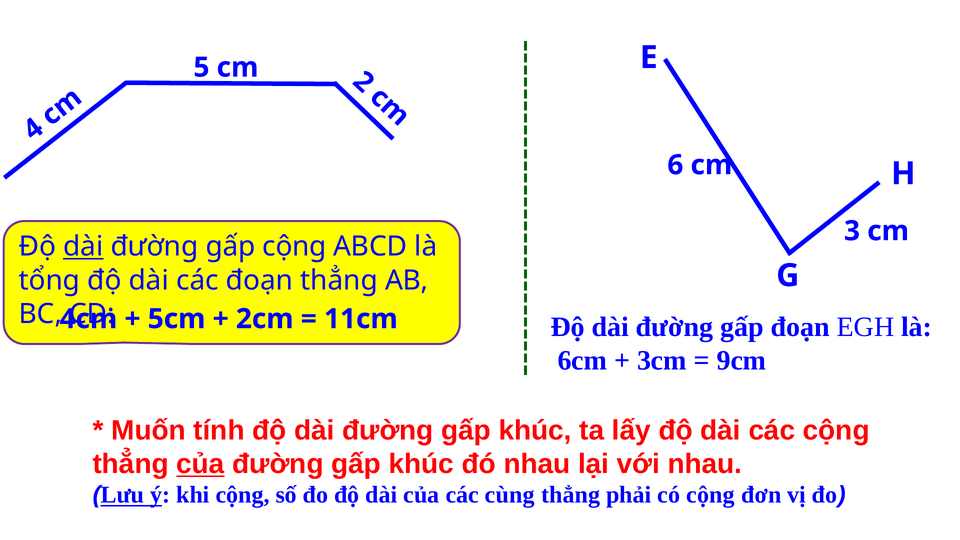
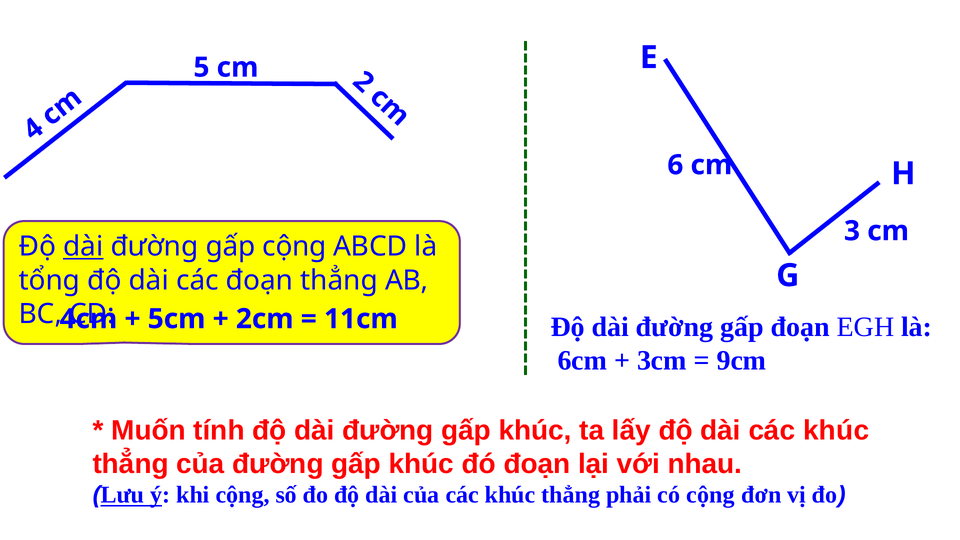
dài các cộng: cộng -> khúc
của at (200, 464) underline: present -> none
đó nhau: nhau -> đoạn
của các cùng: cùng -> khúc
